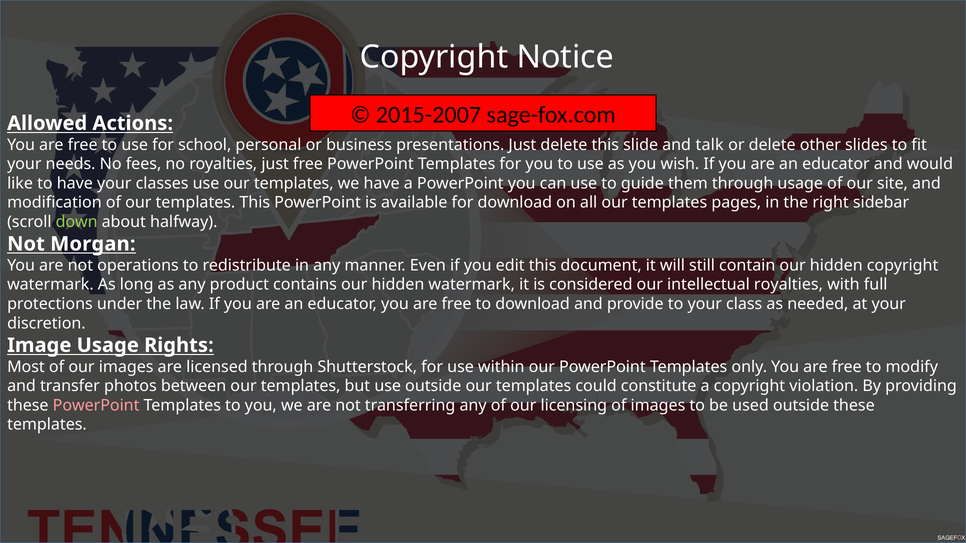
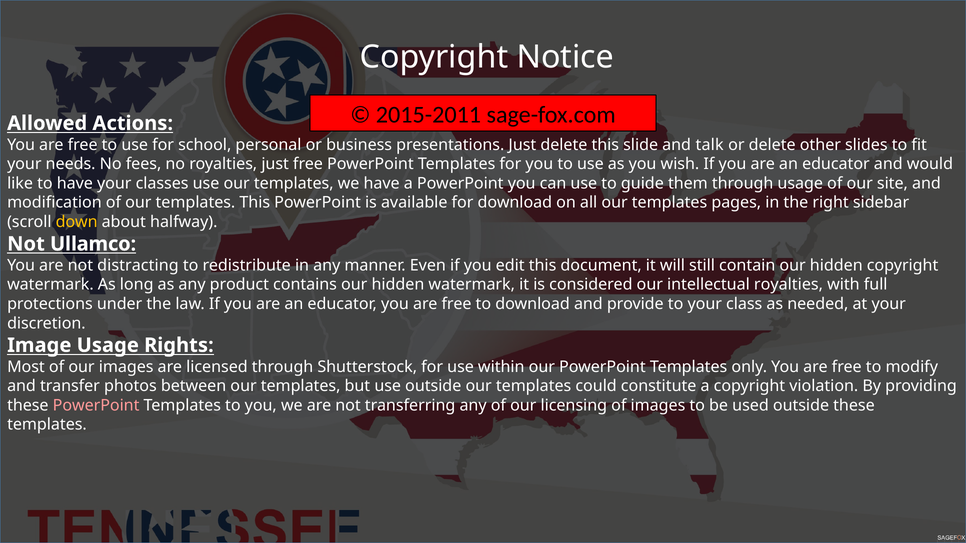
2015-2007: 2015-2007 -> 2015-2011
down colour: light green -> yellow
Morgan: Morgan -> Ullamco
operations: operations -> distracting
